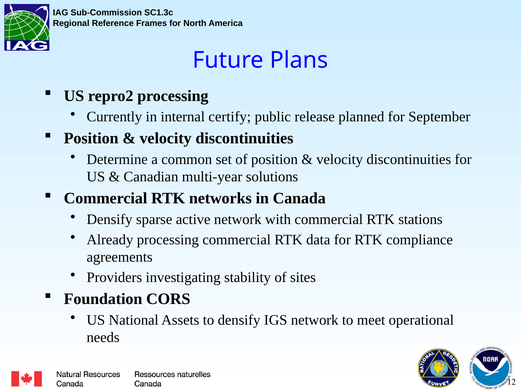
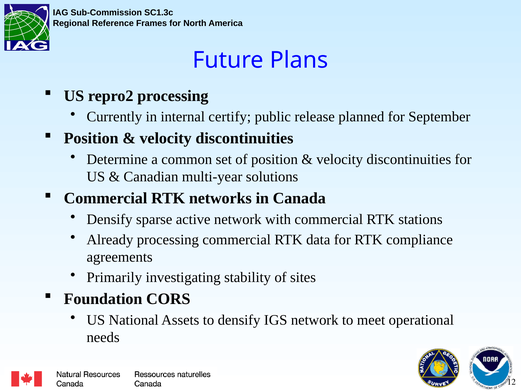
Providers: Providers -> Primarily
